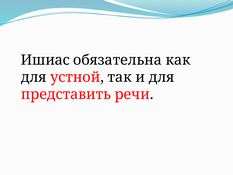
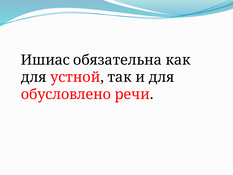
представить: представить -> обусловлено
